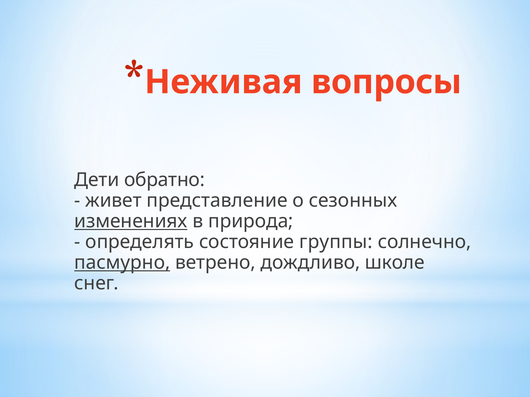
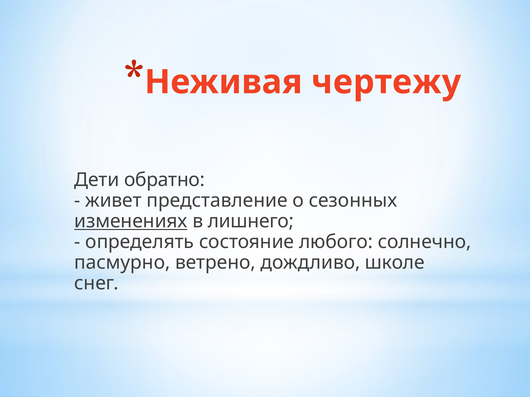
вопросы: вопросы -> чертежу
природа: природа -> лишнего
группы: группы -> любого
пасмурно underline: present -> none
